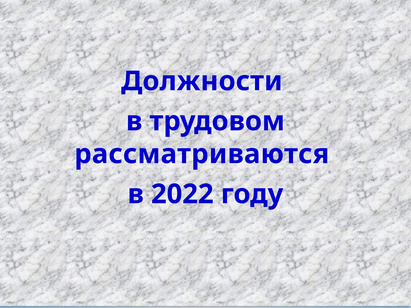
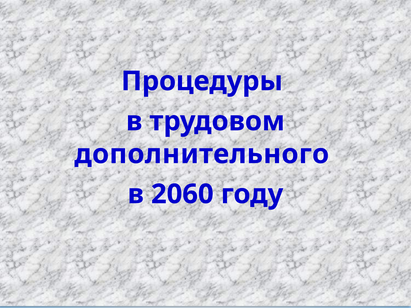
Должности: Должности -> Процедуры
рассматриваются: рассматриваются -> дополнительного
2022: 2022 -> 2060
